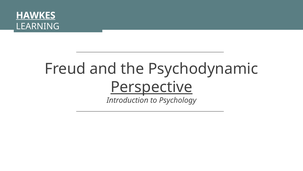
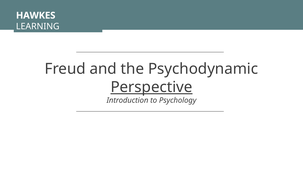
HAWKES underline: present -> none
